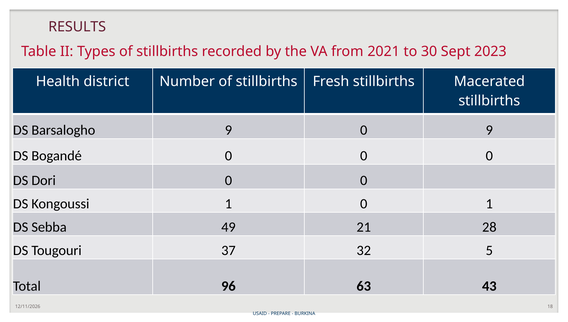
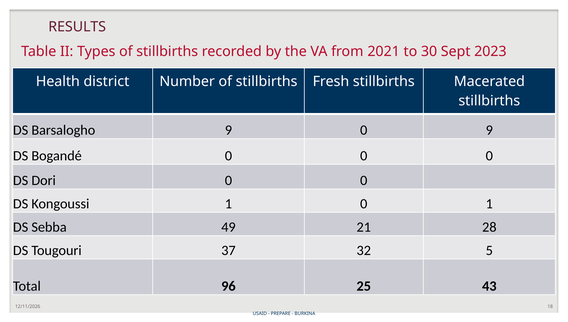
63: 63 -> 25
